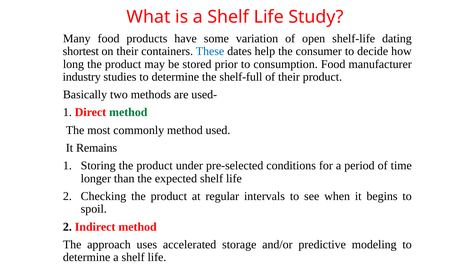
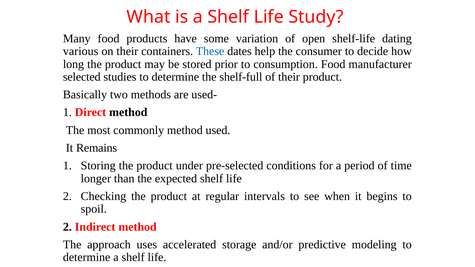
shortest: shortest -> various
industry: industry -> selected
method at (128, 112) colour: green -> black
